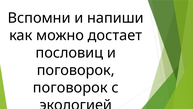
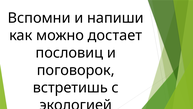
поговорок at (70, 87): поговорок -> встретишь
